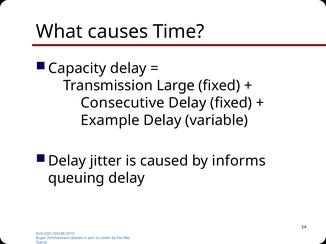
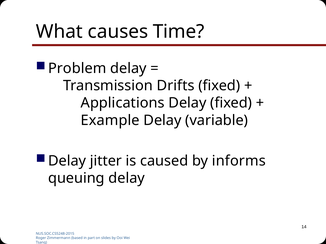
Capacity: Capacity -> Problem
Large: Large -> Drifts
Consecutive: Consecutive -> Applications
